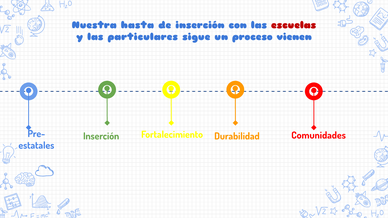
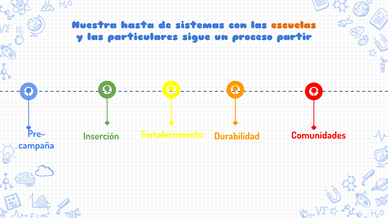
de inserción: inserción -> sistemas
escuelas colour: red -> orange
vienen: vienen -> partir
estatales: estatales -> campaña
